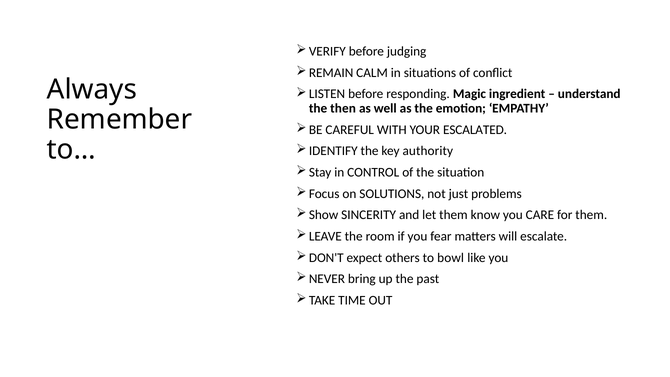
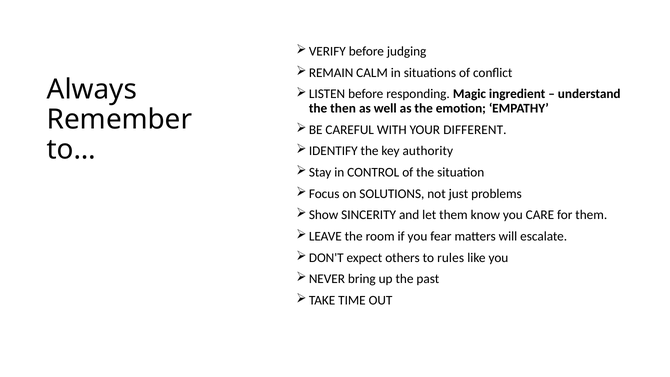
ESCALATED: ESCALATED -> DIFFERENT
bowl: bowl -> rules
